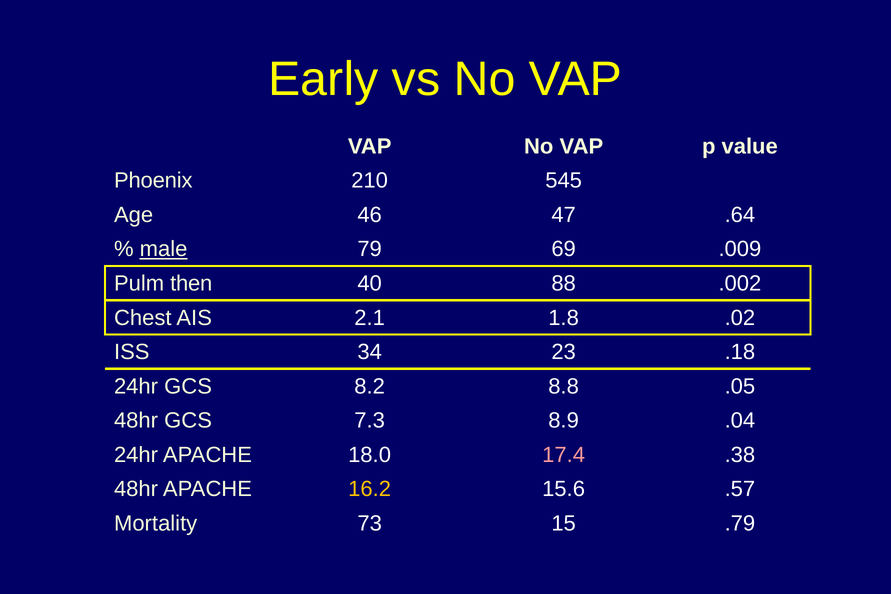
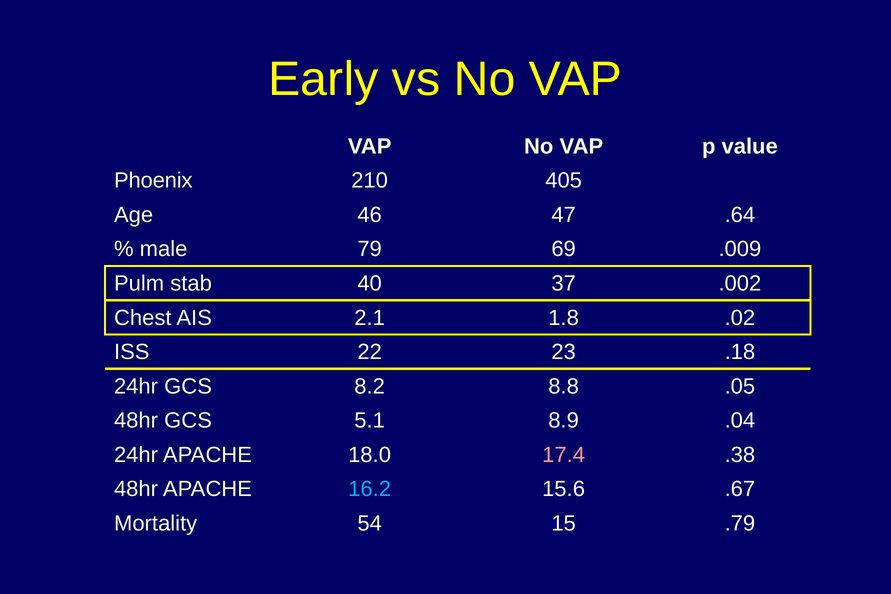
545: 545 -> 405
male underline: present -> none
then: then -> stab
88: 88 -> 37
34: 34 -> 22
7.3: 7.3 -> 5.1
16.2 colour: yellow -> light blue
.57: .57 -> .67
73: 73 -> 54
